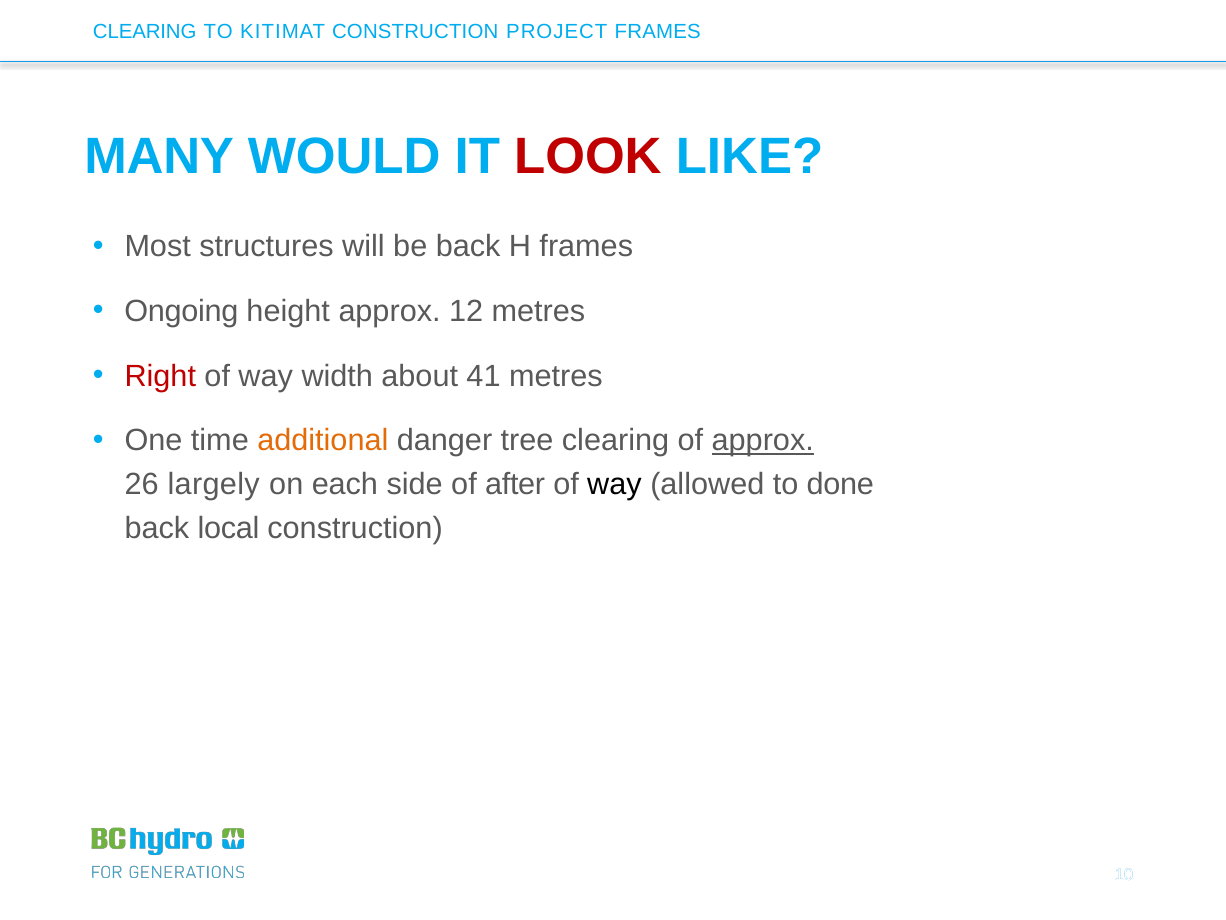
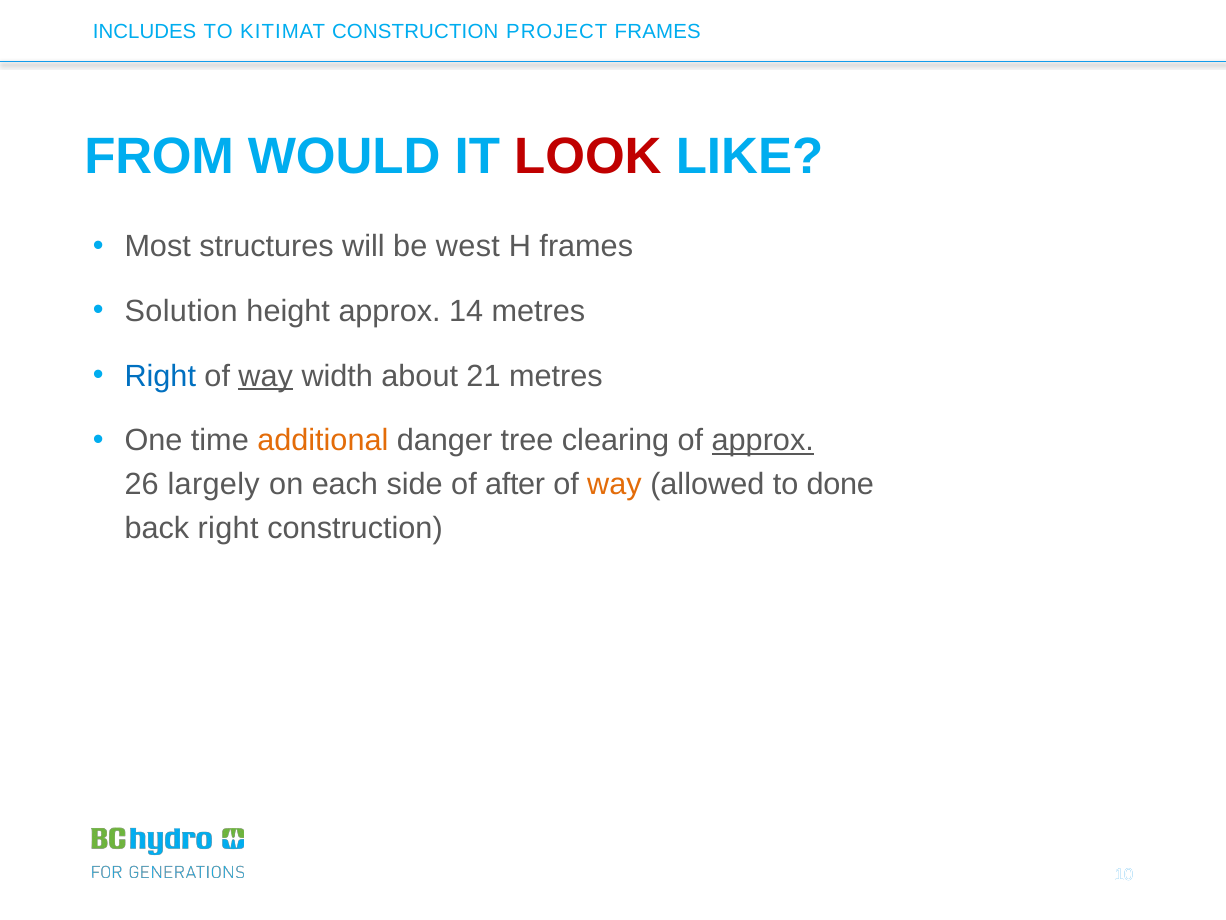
CLEARING at (145, 32): CLEARING -> INCLUDES
MANY: MANY -> FROM
be back: back -> west
Ongoing: Ongoing -> Solution
12: 12 -> 14
Right at (160, 376) colour: red -> blue
way at (266, 376) underline: none -> present
41: 41 -> 21
way at (614, 484) colour: black -> orange
back local: local -> right
